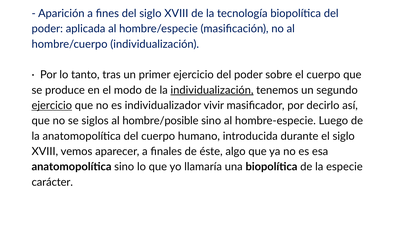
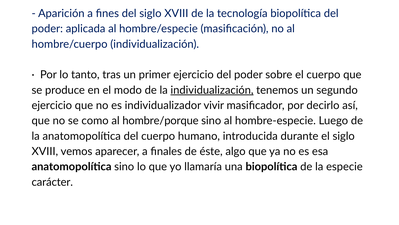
ejercicio at (52, 105) underline: present -> none
siglos: siglos -> como
hombre/posible: hombre/posible -> hombre/porque
